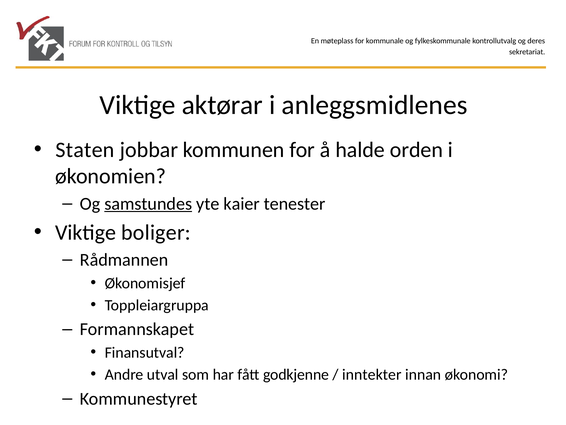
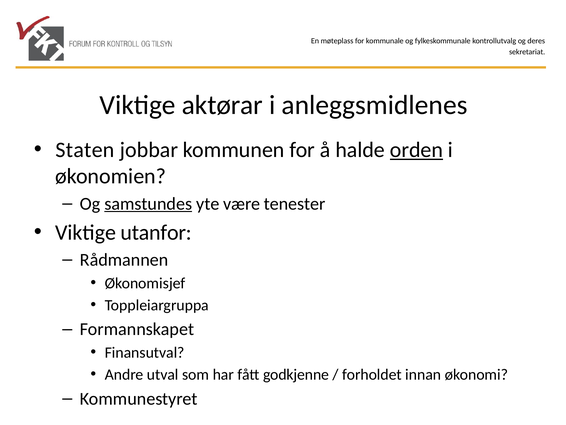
orden underline: none -> present
kaier: kaier -> være
boliger: boliger -> utanfor
inntekter: inntekter -> forholdet
